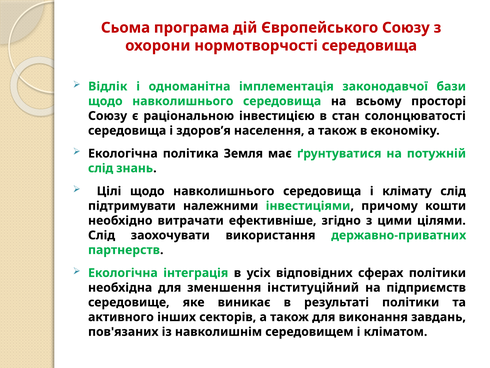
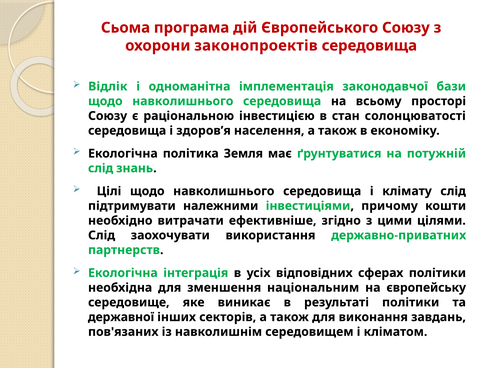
нормотворчості: нормотворчості -> законопроектів
інституційний: інституційний -> національним
підприємств: підприємств -> європейську
активного: активного -> державної
